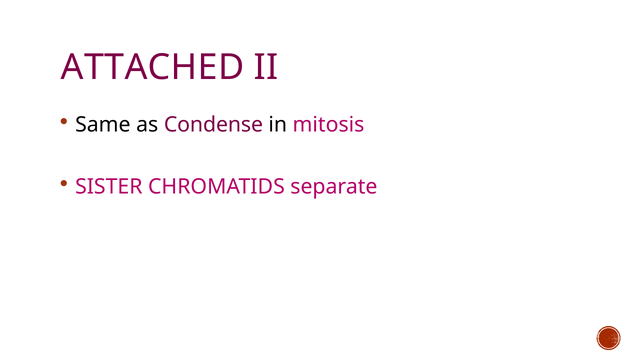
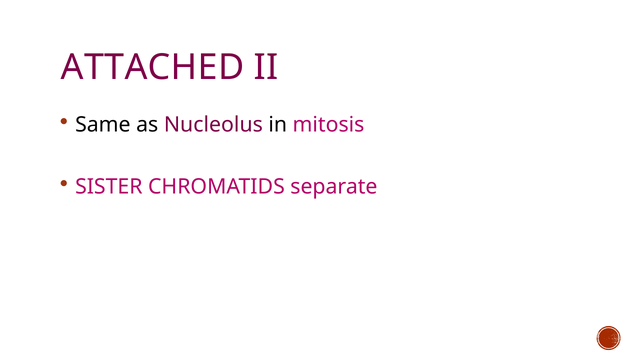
Condense: Condense -> Nucleolus
